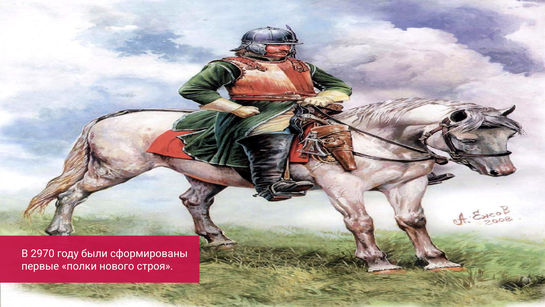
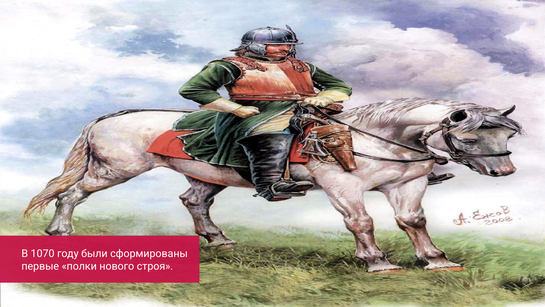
2970: 2970 -> 1070
